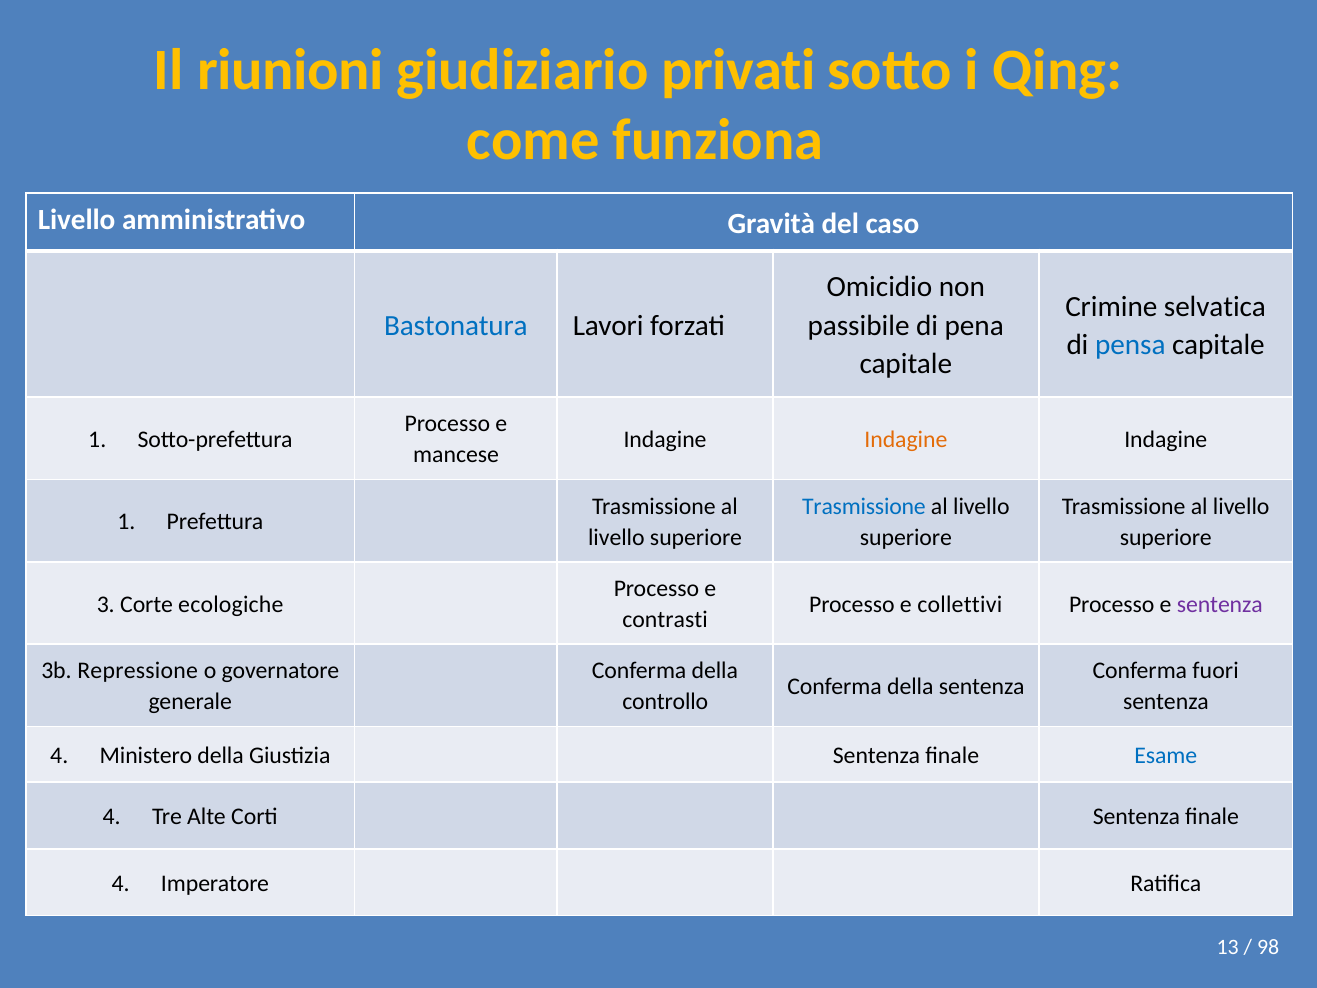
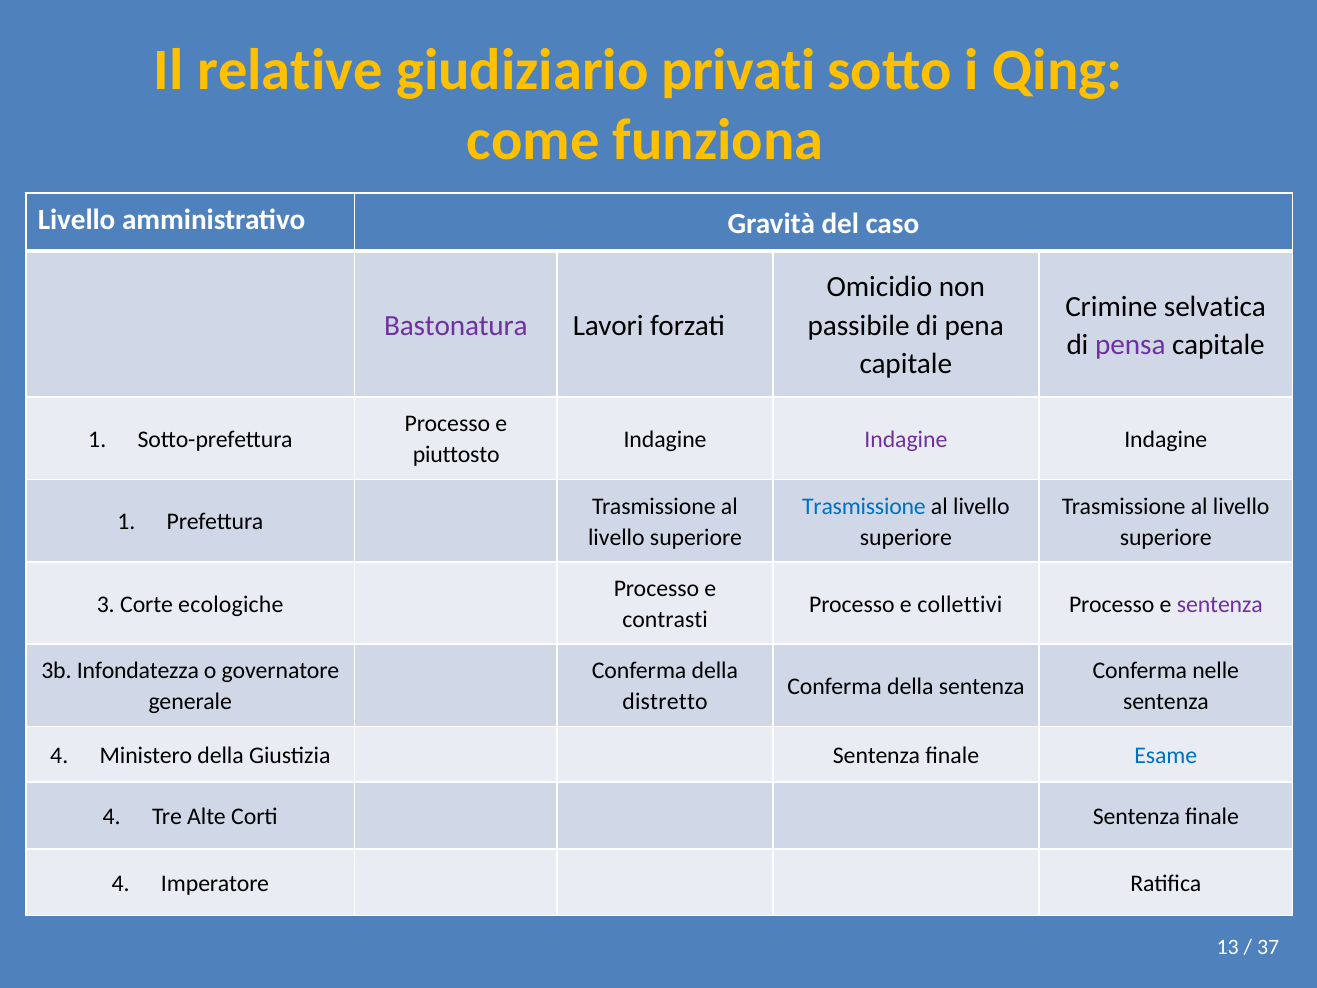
riunioni: riunioni -> relative
Bastonatura colour: blue -> purple
pensa colour: blue -> purple
Indagine at (906, 439) colour: orange -> purple
mancese: mancese -> piuttosto
Repressione: Repressione -> Infondatezza
fuori: fuori -> nelle
controllo: controllo -> distretto
98: 98 -> 37
